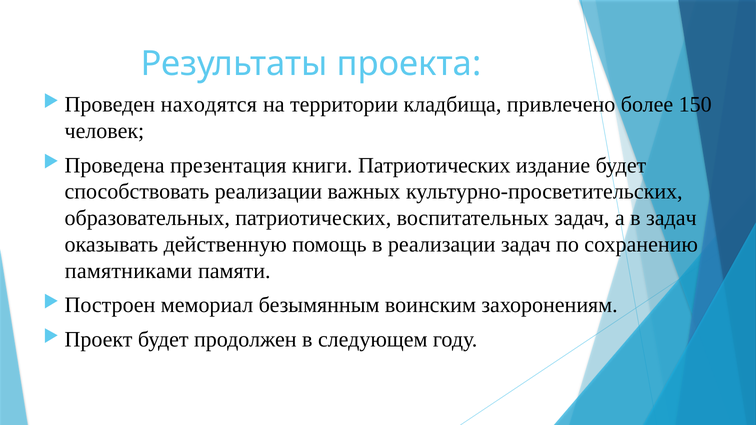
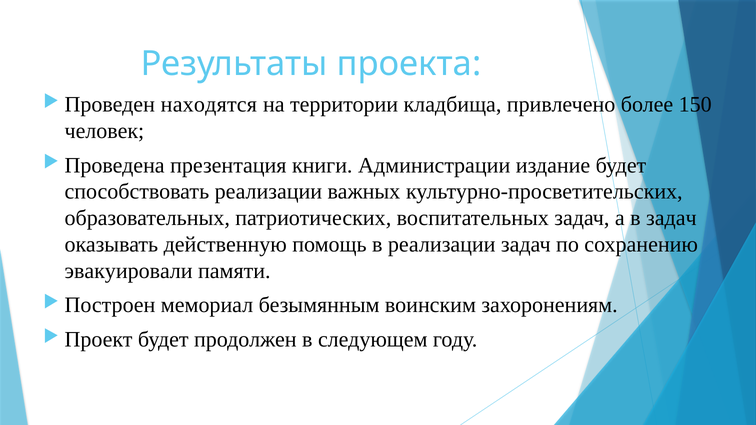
книги Патриотических: Патриотических -> Администрации
памятниками: памятниками -> эвакуировали
